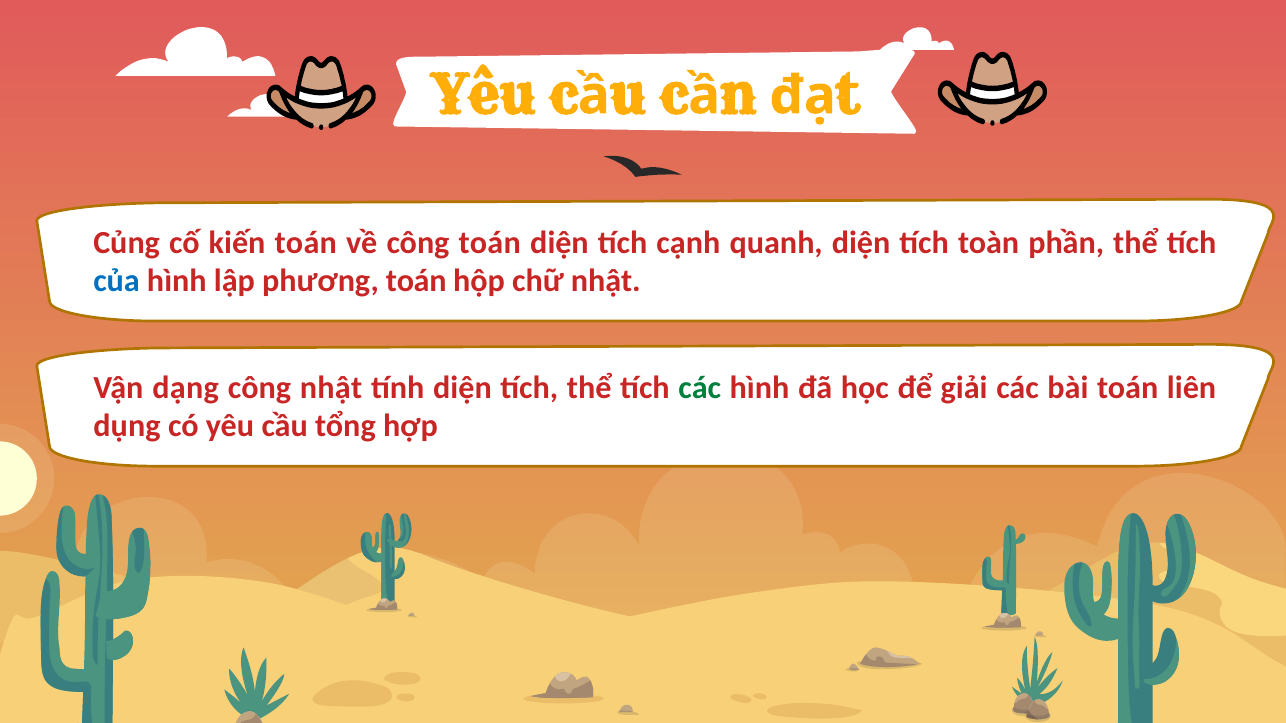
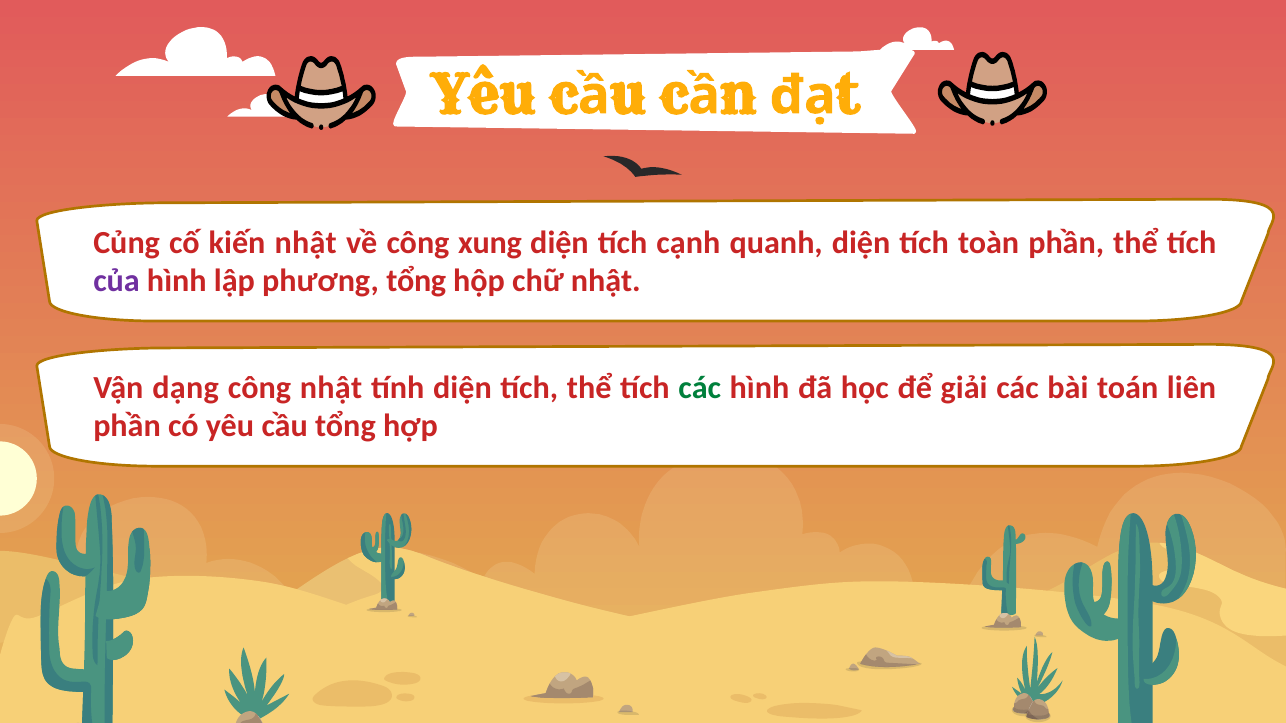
kiến toán: toán -> nhật
công toán: toán -> xung
của colour: blue -> purple
phương toán: toán -> tổng
dụng at (127, 427): dụng -> phần
